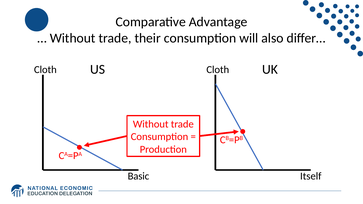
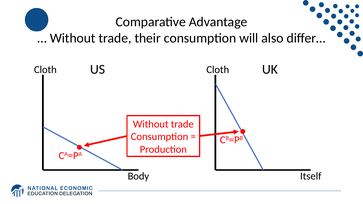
Basic: Basic -> Body
